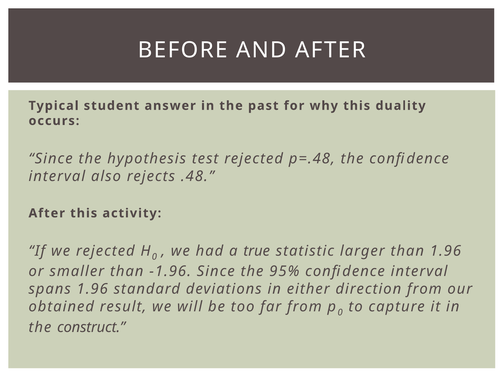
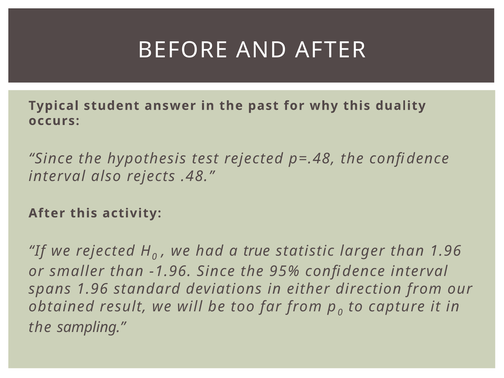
construct: construct -> sampling
